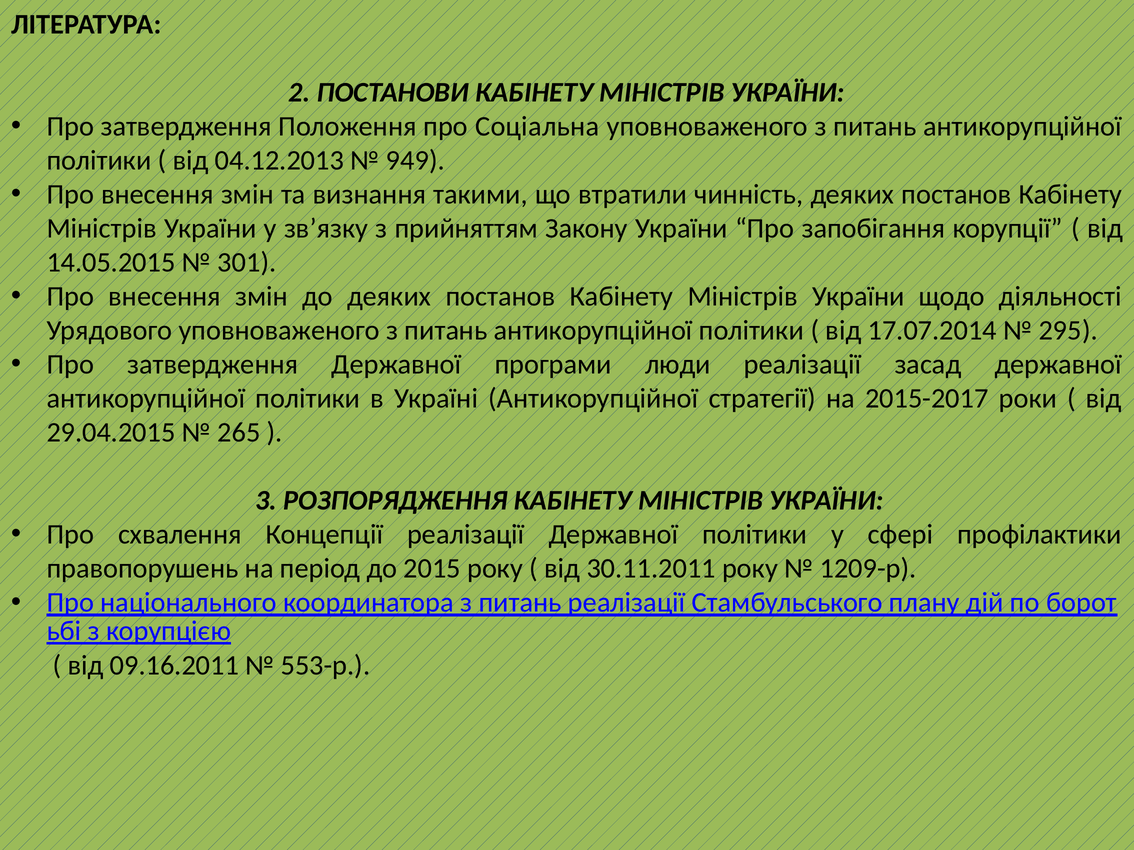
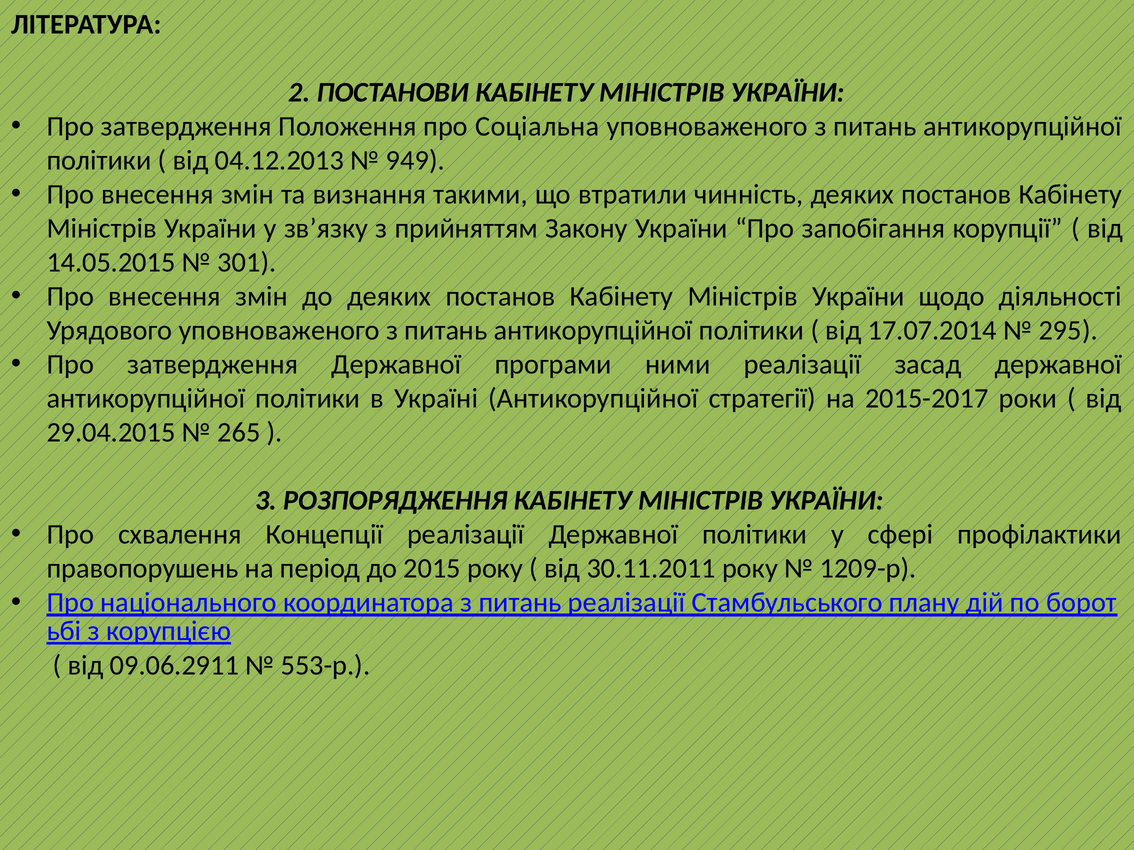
люди: люди -> ними
09.16.2011: 09.16.2011 -> 09.06.2911
